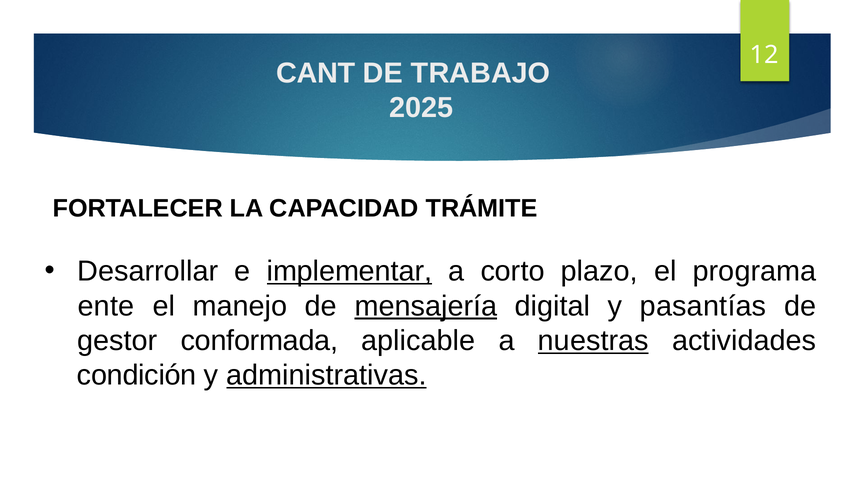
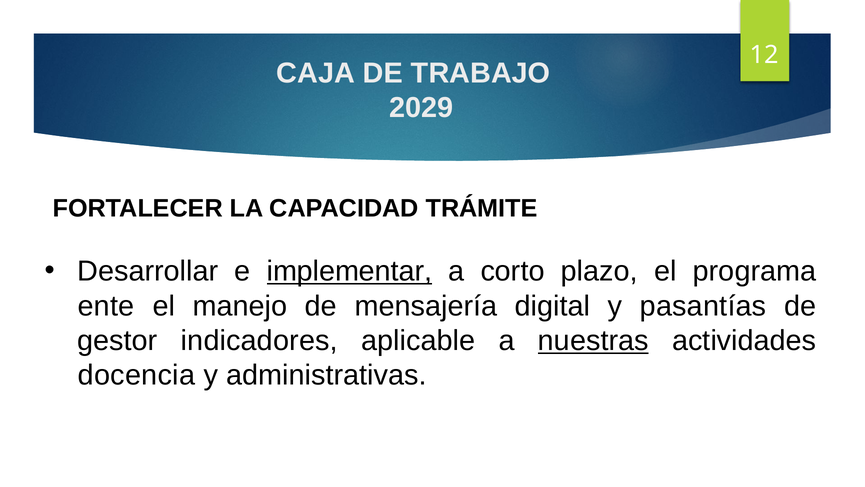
CANT: CANT -> CAJA
2025: 2025 -> 2029
mensajería underline: present -> none
conformada: conformada -> indicadores
condición: condición -> docencia
administrativas underline: present -> none
